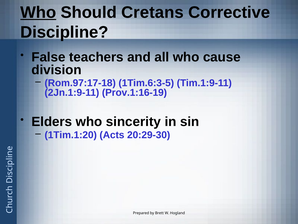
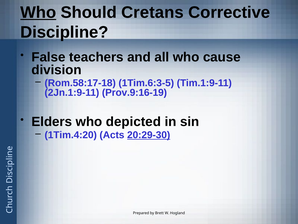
Rom.97:17-18: Rom.97:17-18 -> Rom.58:17-18
Prov.1:16-19: Prov.1:16-19 -> Prov.9:16-19
sincerity: sincerity -> depicted
1Tim.1:20: 1Tim.1:20 -> 1Tim.4:20
20:29-30 underline: none -> present
